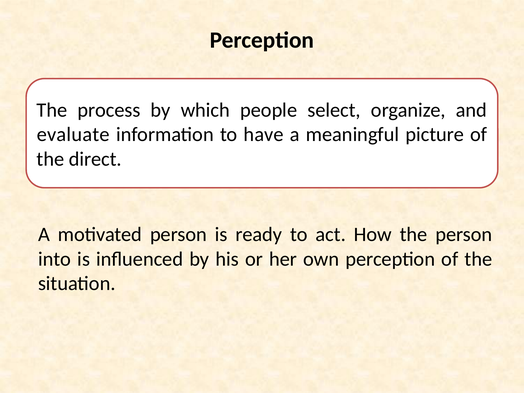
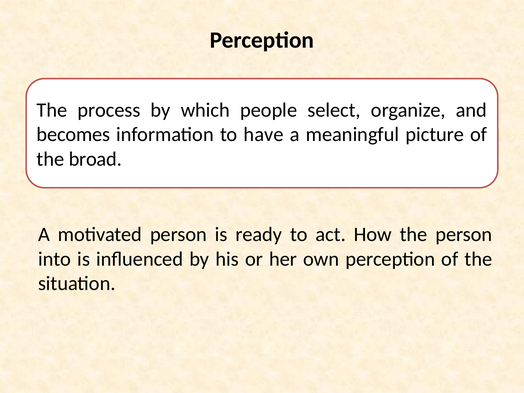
evaluate: evaluate -> becomes
direct: direct -> broad
